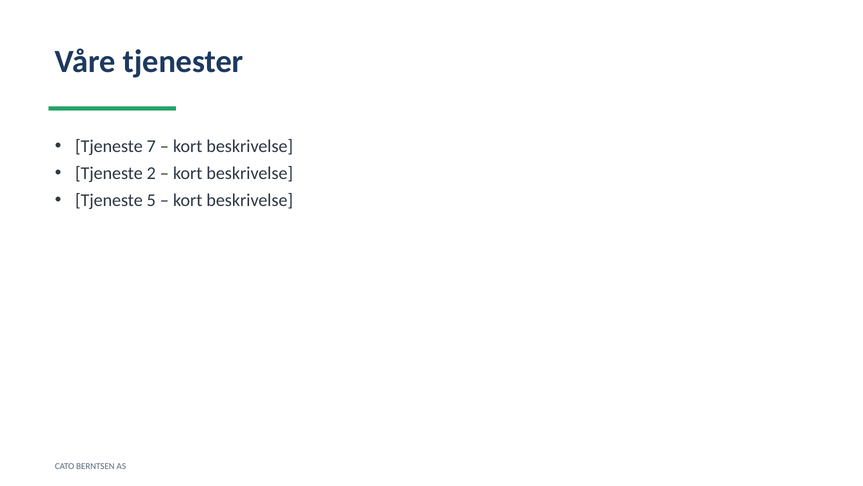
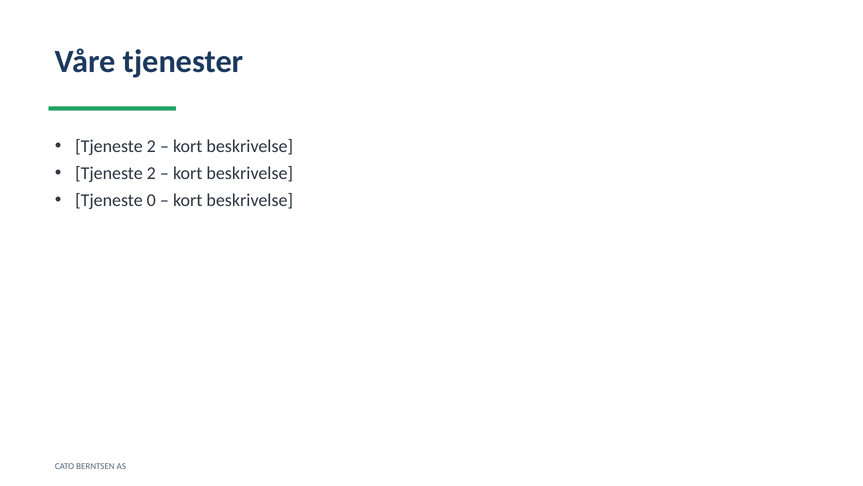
7 at (151, 146): 7 -> 2
5: 5 -> 0
